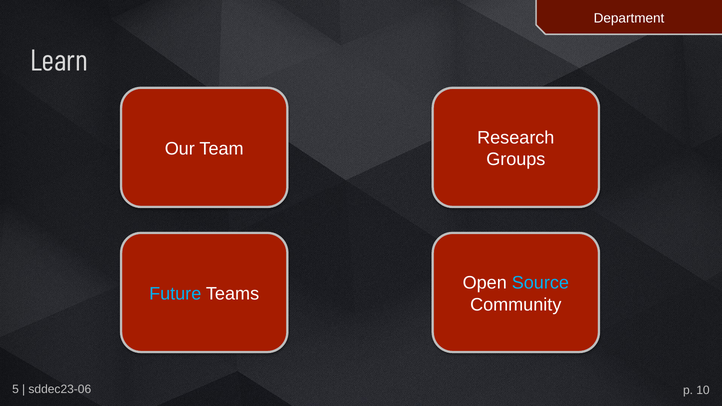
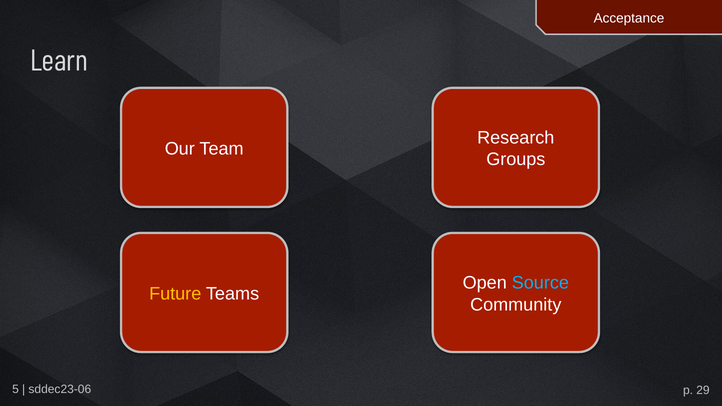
Department: Department -> Acceptance
Future colour: light blue -> yellow
10: 10 -> 29
